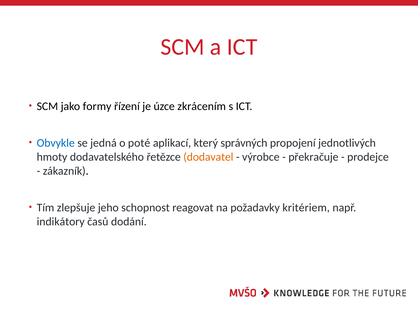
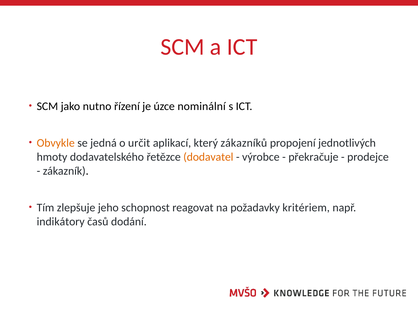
formy: formy -> nutno
zkrácením: zkrácením -> nominální
Obvykle colour: blue -> orange
poté: poté -> určit
správných: správných -> zákazníků
